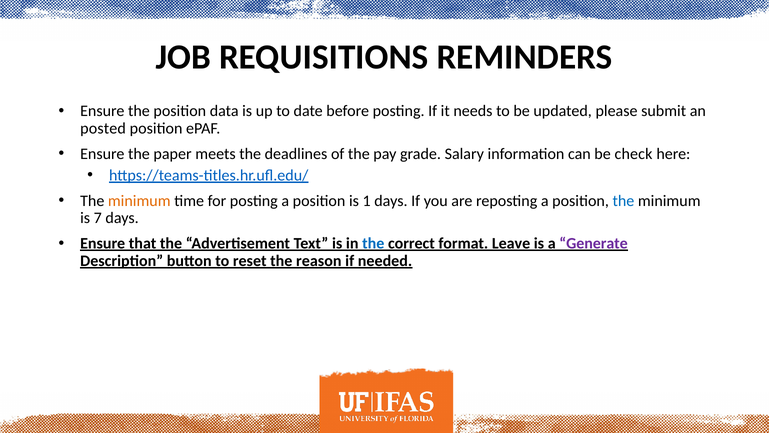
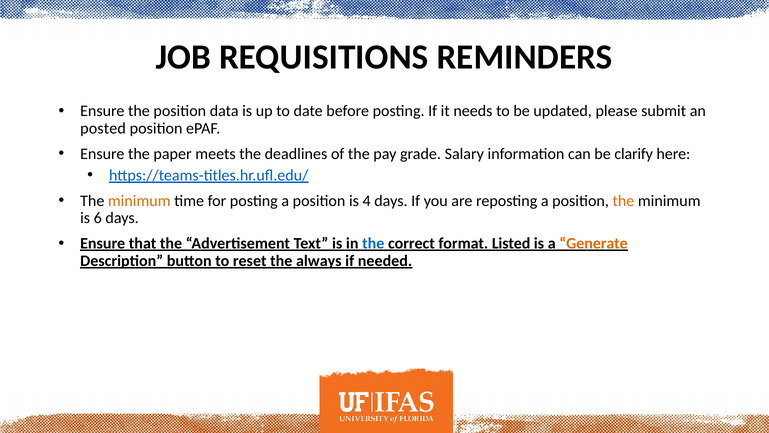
check: check -> clarify
1: 1 -> 4
the at (623, 201) colour: blue -> orange
7: 7 -> 6
Leave: Leave -> Listed
Generate colour: purple -> orange
reason: reason -> always
